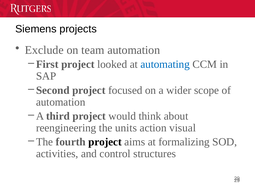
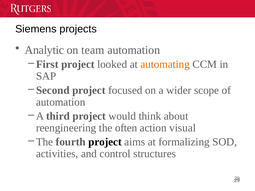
Exclude: Exclude -> Analytic
automating colour: blue -> orange
units: units -> often
